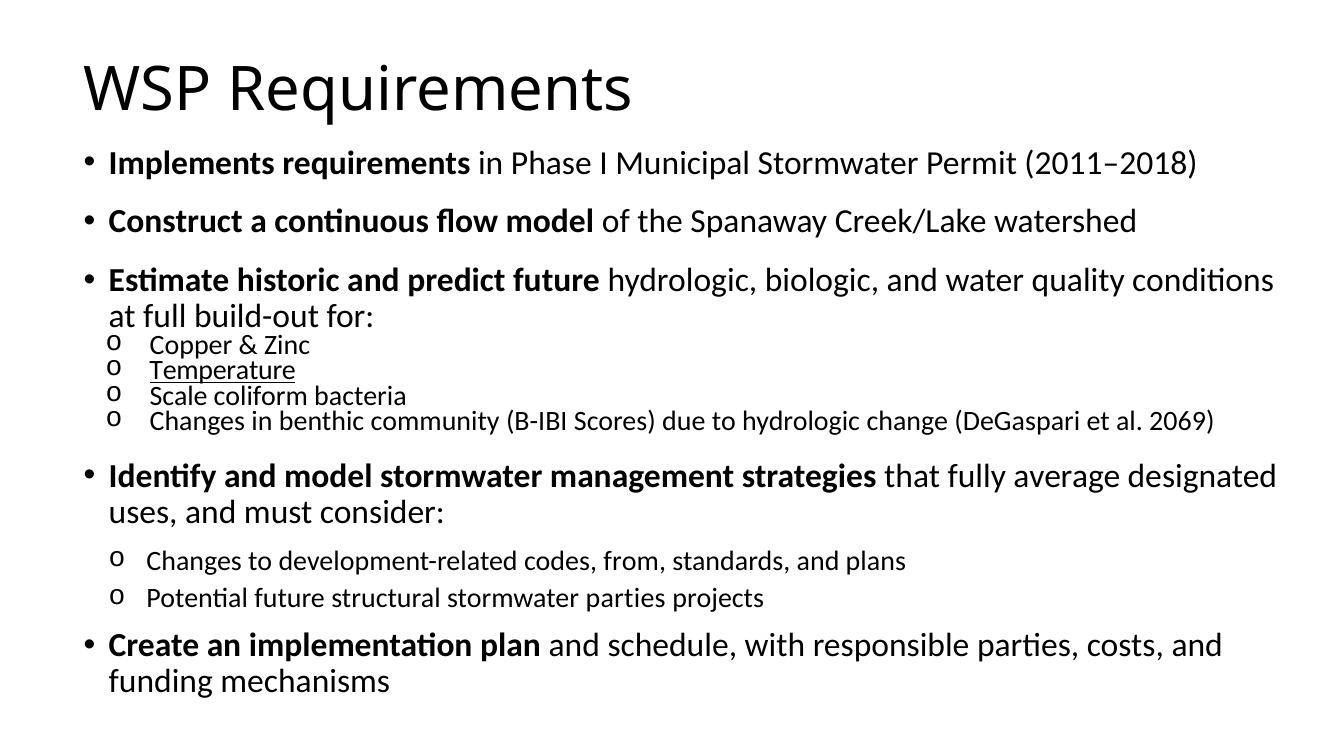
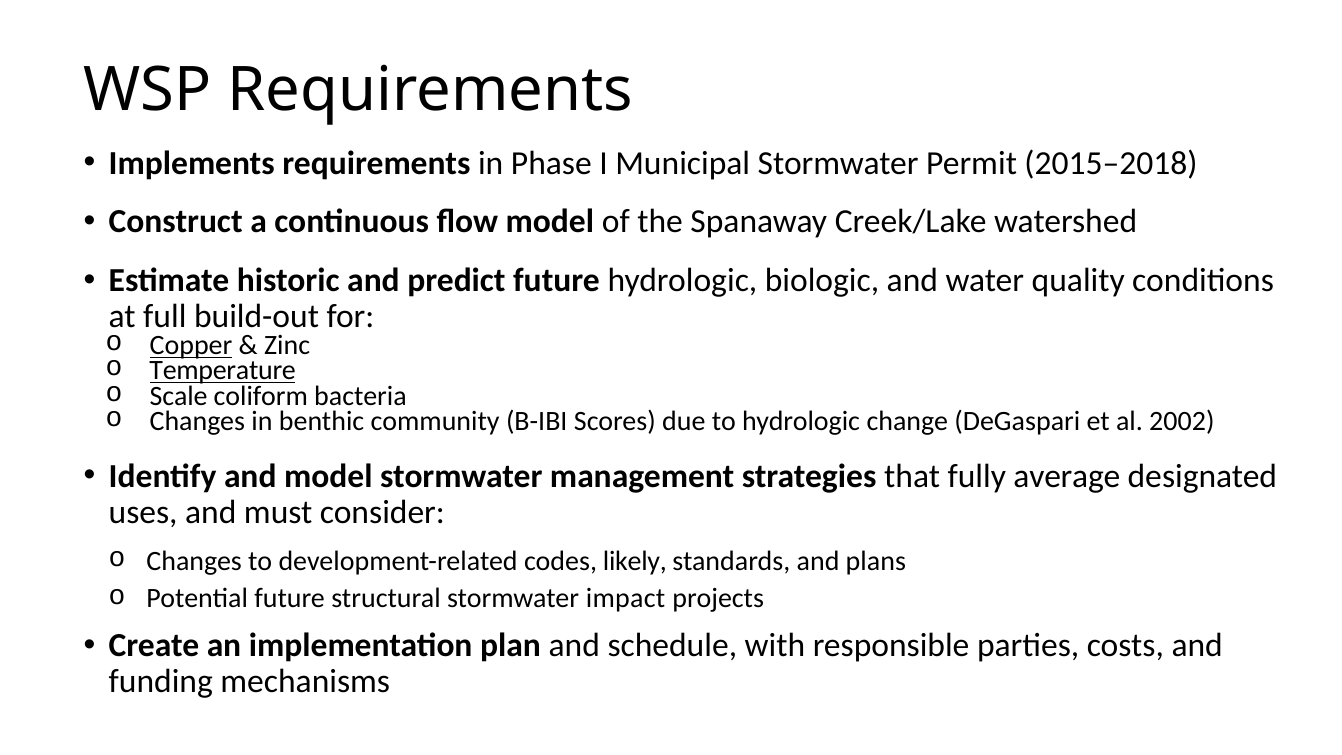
2011–2018: 2011–2018 -> 2015–2018
Copper underline: none -> present
2069: 2069 -> 2002
from: from -> likely
stormwater parties: parties -> impact
